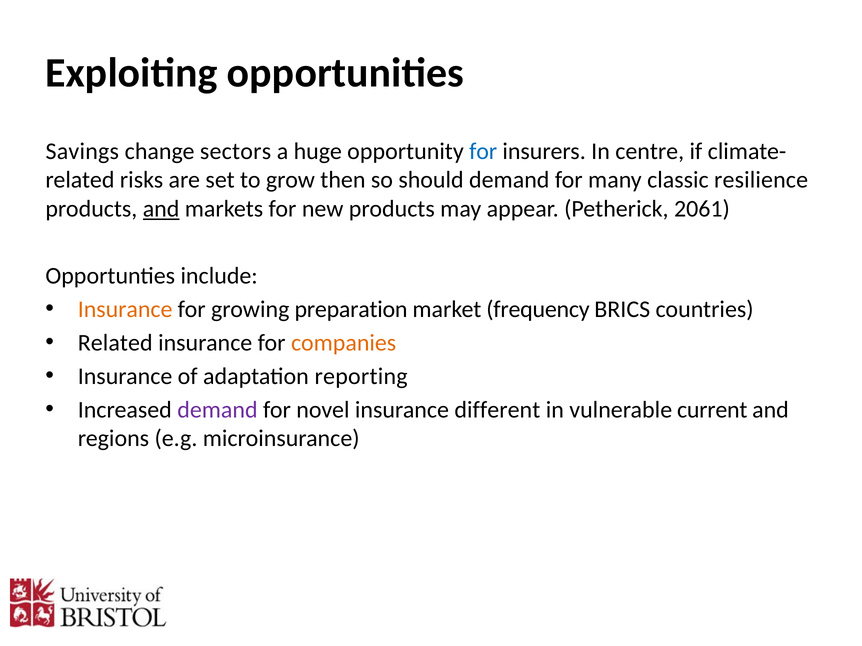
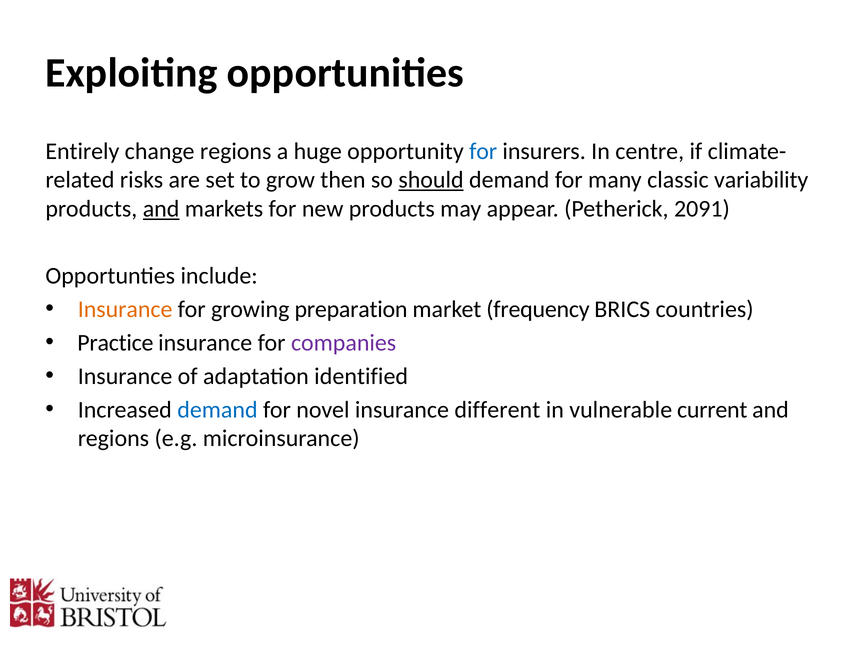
Savings: Savings -> Entirely
change sectors: sectors -> regions
should underline: none -> present
resilience: resilience -> variability
2061: 2061 -> 2091
Related at (115, 343): Related -> Practice
companies colour: orange -> purple
reporting: reporting -> identified
demand at (217, 410) colour: purple -> blue
